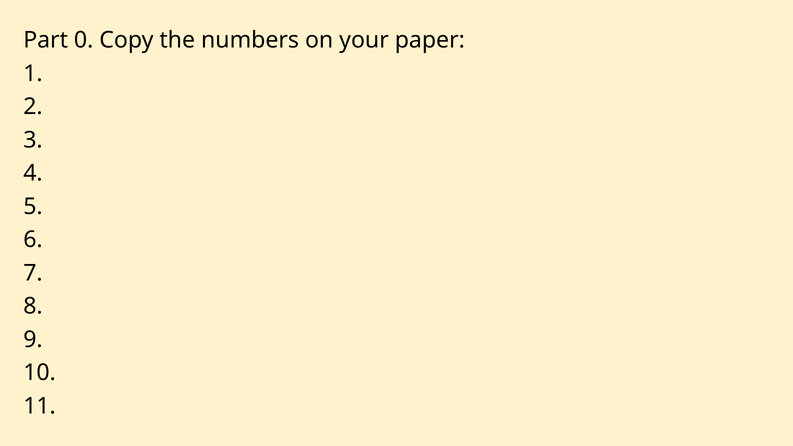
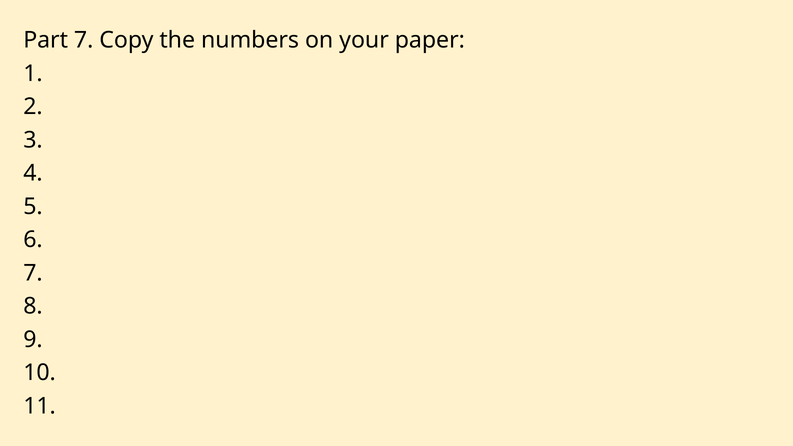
Part 0: 0 -> 7
